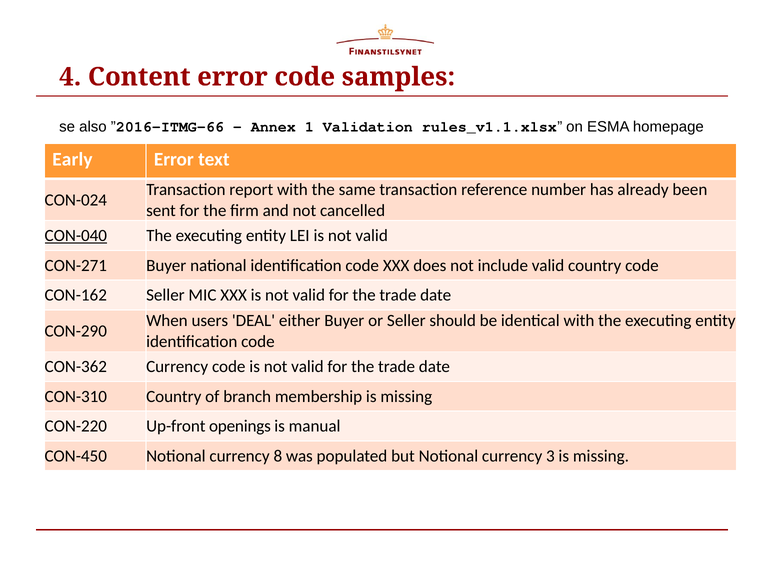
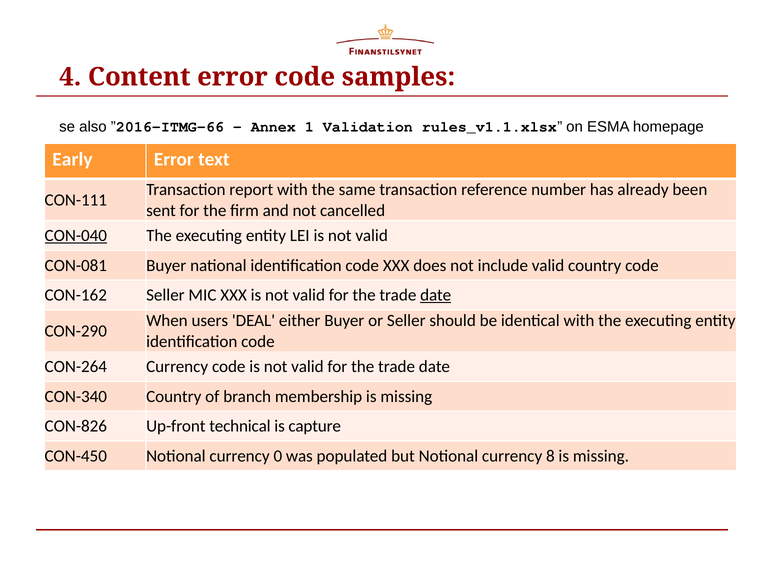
CON-024: CON-024 -> CON-111
CON-271: CON-271 -> CON-081
date at (436, 295) underline: none -> present
CON-362: CON-362 -> CON-264
CON-310: CON-310 -> CON-340
CON-220: CON-220 -> CON-826
openings: openings -> technical
manual: manual -> capture
8: 8 -> 0
3: 3 -> 8
